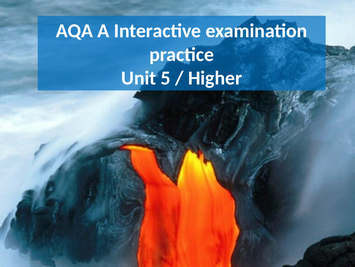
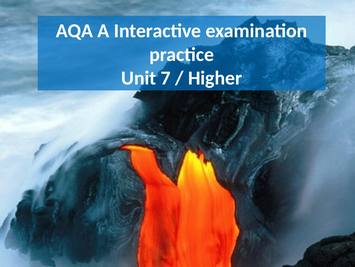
5: 5 -> 7
